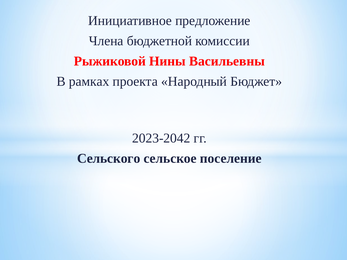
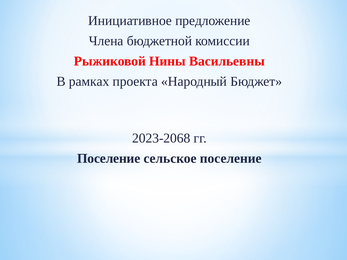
2023-2042: 2023-2042 -> 2023-2068
Сельского at (109, 159): Сельского -> Поселение
